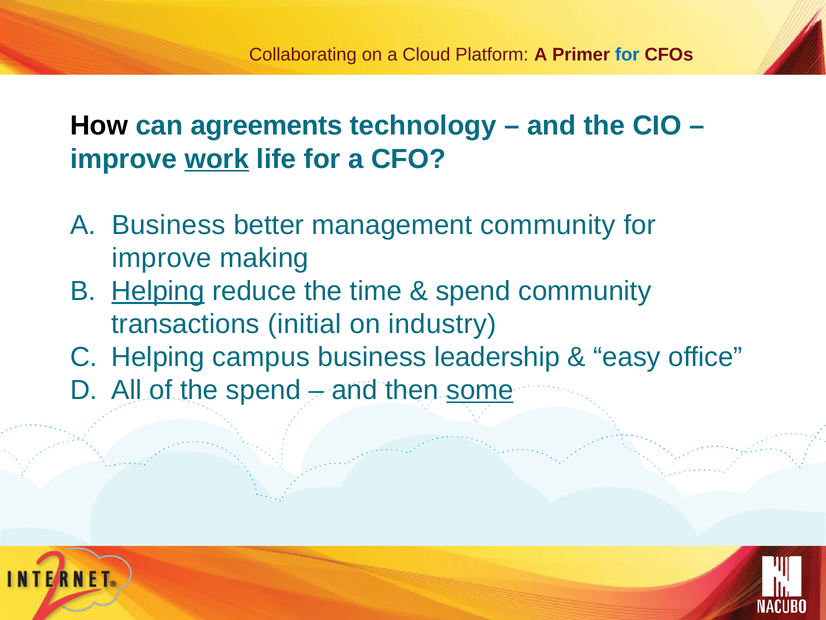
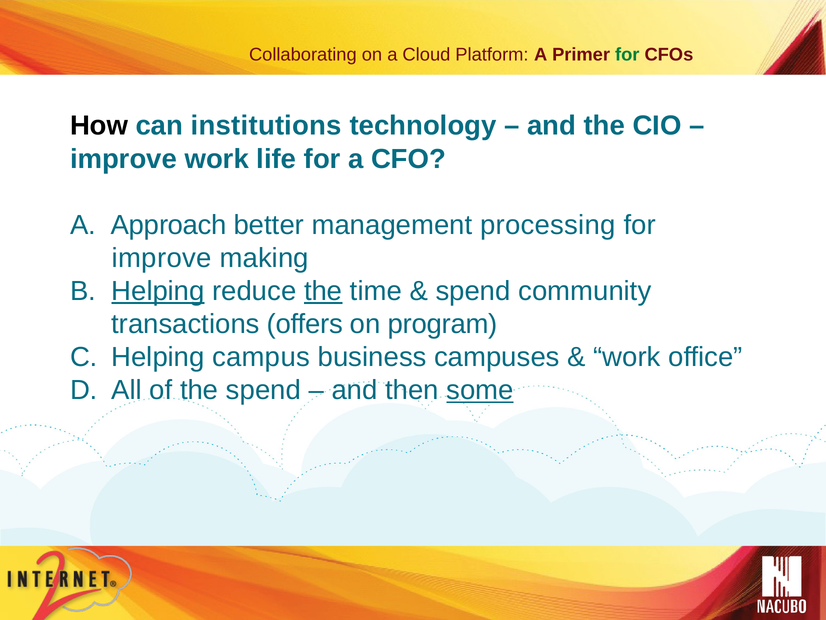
for at (627, 55) colour: blue -> green
agreements: agreements -> institutions
work at (217, 159) underline: present -> none
A Business: Business -> Approach
management community: community -> processing
the at (323, 291) underline: none -> present
initial: initial -> offers
industry: industry -> program
leadership: leadership -> campuses
easy at (627, 357): easy -> work
